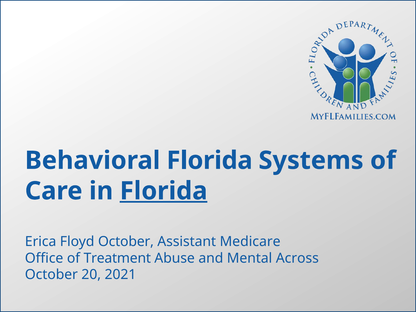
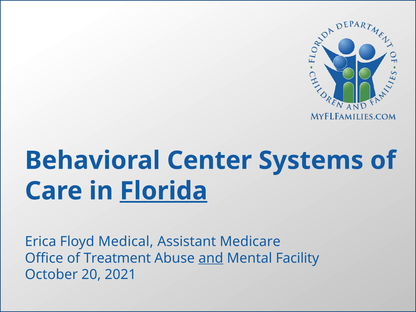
Behavioral Florida: Florida -> Center
Floyd October: October -> Medical
and underline: none -> present
Across: Across -> Facility
